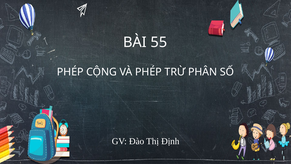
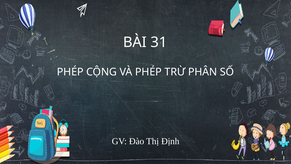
55: 55 -> 31
